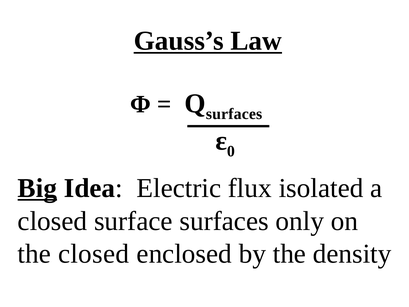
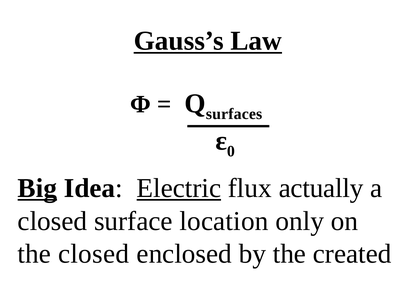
Electric underline: none -> present
isolated: isolated -> actually
surface surfaces: surfaces -> location
density: density -> created
